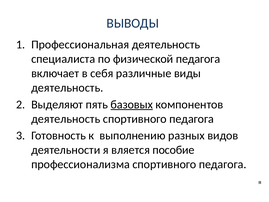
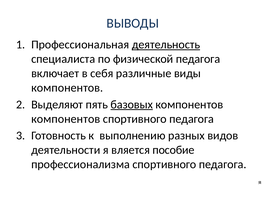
деятельность at (166, 45) underline: none -> present
деятельность at (67, 88): деятельность -> компонентов
деятельность at (66, 119): деятельность -> компонентов
